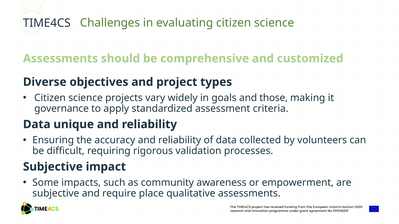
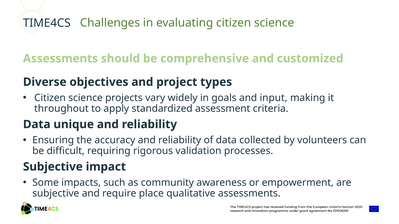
those: those -> input
governance: governance -> throughout
